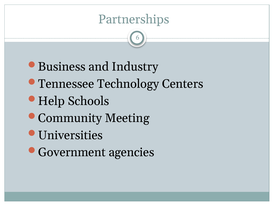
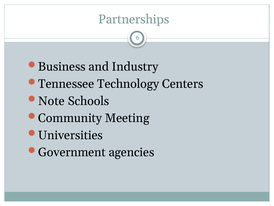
Help: Help -> Note
